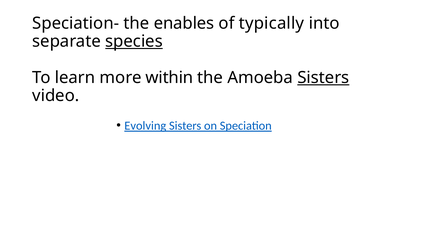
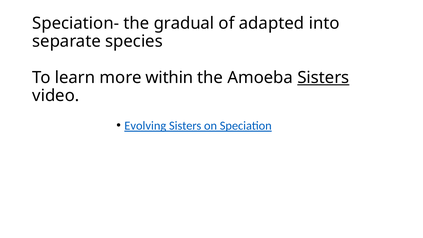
enables: enables -> gradual
typically: typically -> adapted
species underline: present -> none
